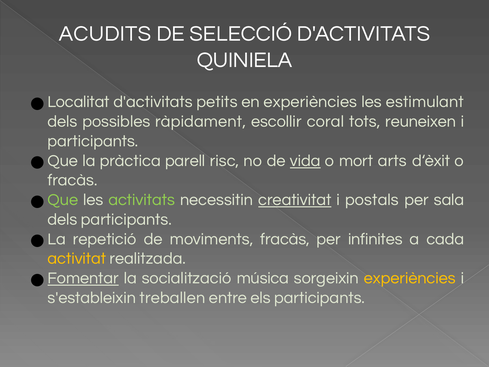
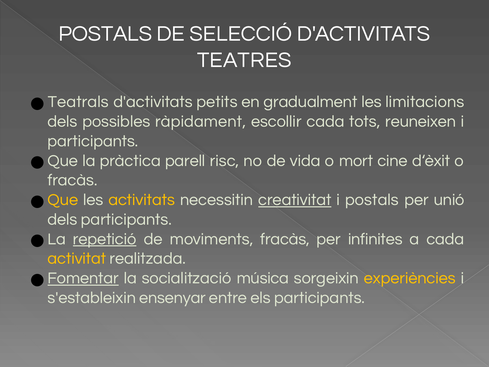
ACUDITS at (105, 34): ACUDITS -> POSTALS
QUINIELA: QUINIELA -> TEATRES
Localitat: Localitat -> Teatrals
en experiències: experiències -> gradualment
estimulant: estimulant -> limitacions
escollir coral: coral -> cada
vida underline: present -> none
arts: arts -> cine
Que at (63, 200) colour: light green -> yellow
activitats colour: light green -> yellow
sala: sala -> unió
repetició underline: none -> present
treballen: treballen -> ensenyar
